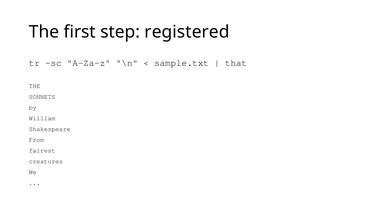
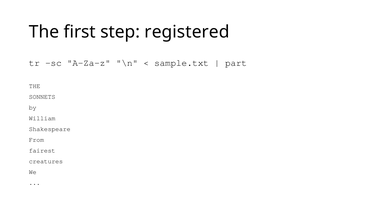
that: that -> part
